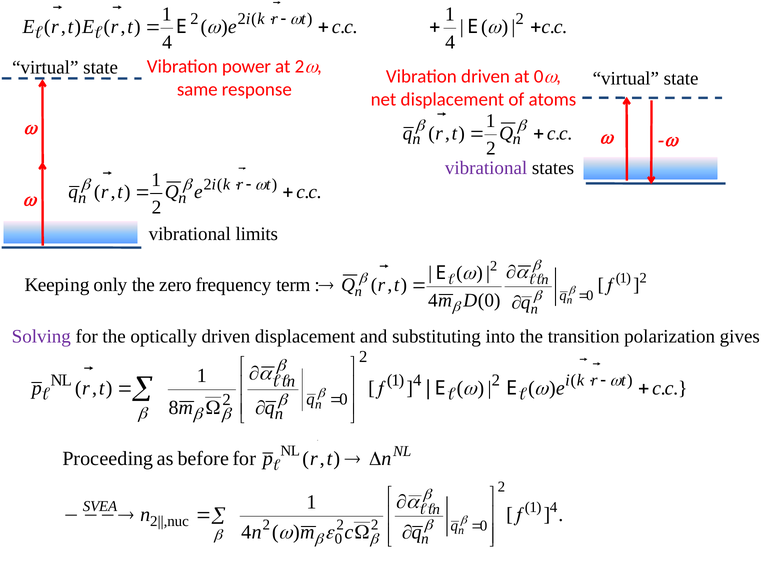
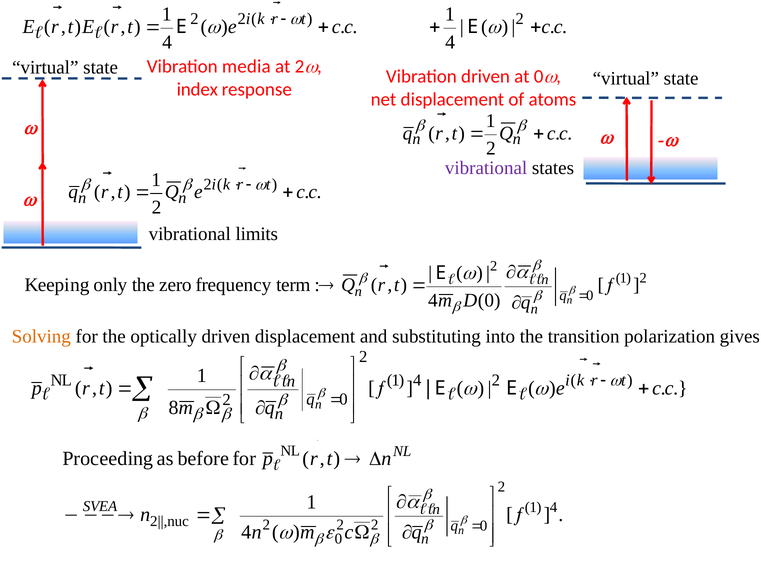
power: power -> media
same: same -> index
Solving colour: purple -> orange
